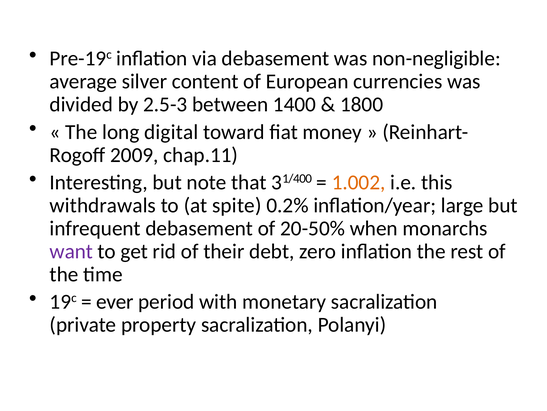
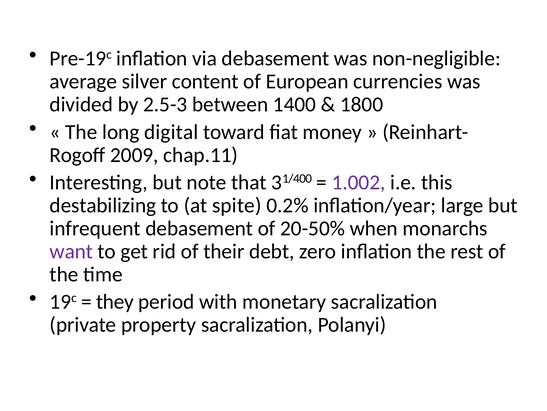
1.002 colour: orange -> purple
withdrawals: withdrawals -> destabilizing
ever: ever -> they
